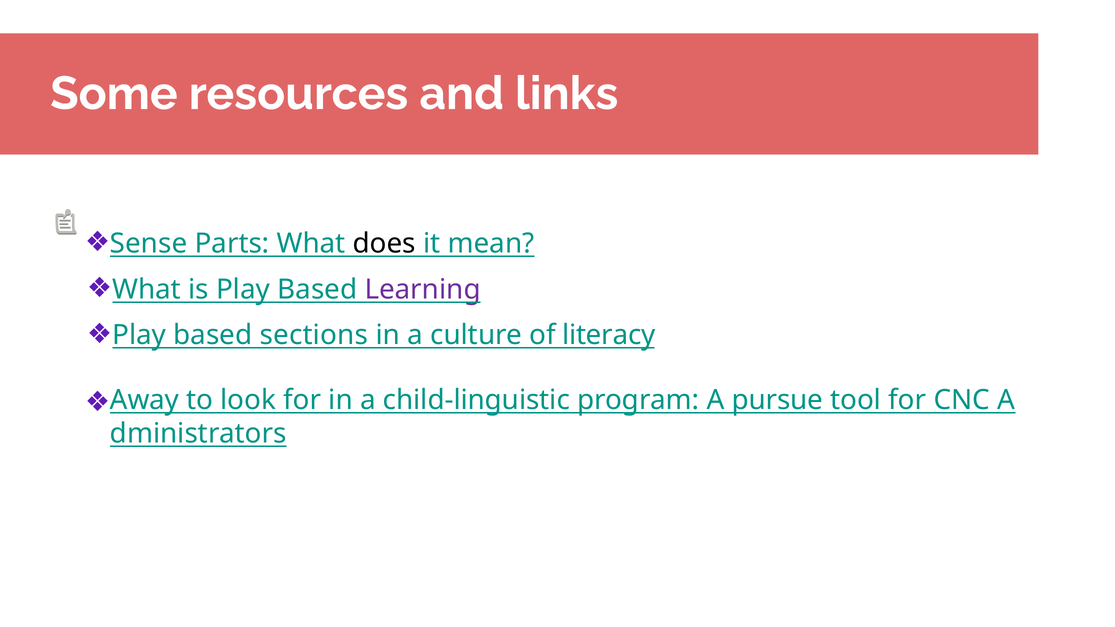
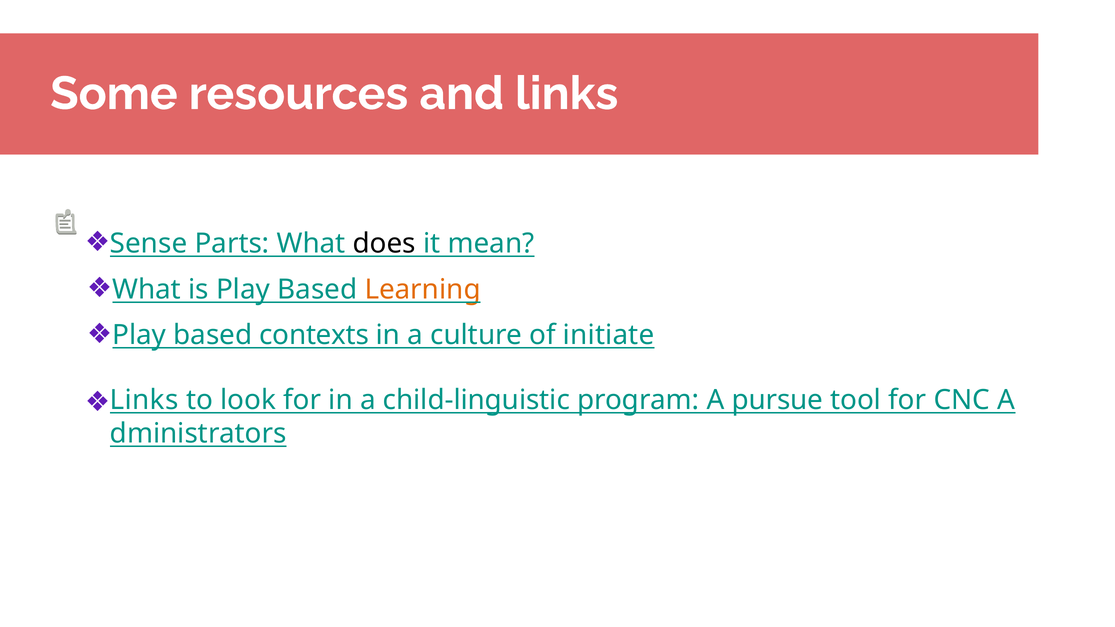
Learning colour: purple -> orange
sections: sections -> contexts
literacy: literacy -> initiate
Away at (144, 400): Away -> Links
